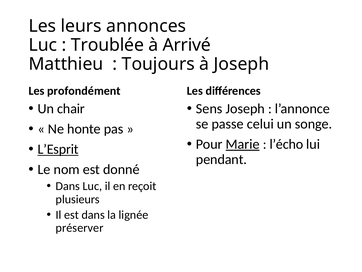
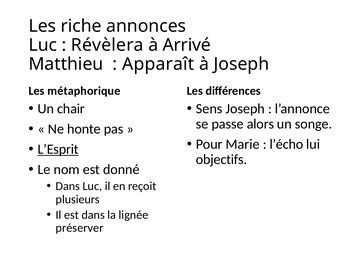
leurs: leurs -> riche
Troublée: Troublée -> Révèlera
Toujours: Toujours -> Apparaît
profondément: profondément -> métaphorique
celui: celui -> alors
Marie underline: present -> none
pendant: pendant -> objectifs
